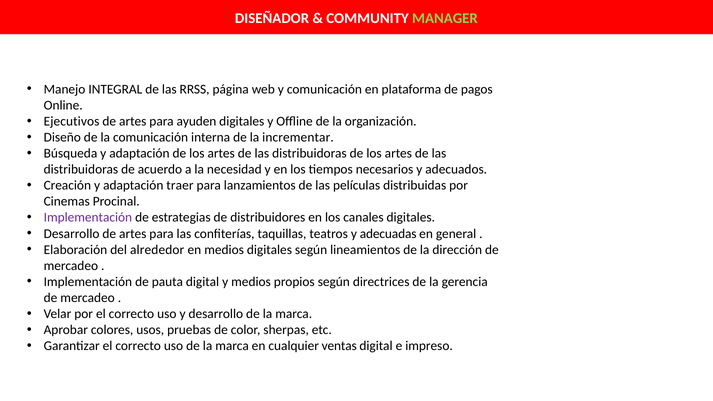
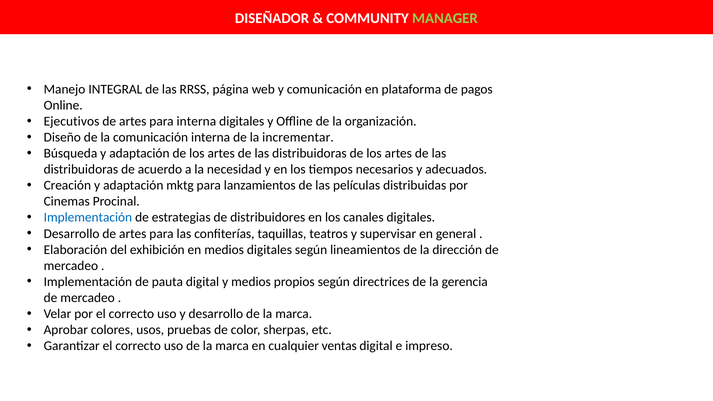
para ayuden: ayuden -> interna
traer: traer -> mktg
Implementación at (88, 218) colour: purple -> blue
adecuadas: adecuadas -> supervisar
alrededor: alrededor -> exhibición
